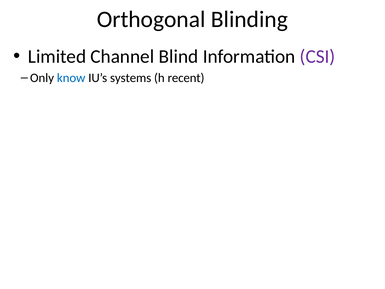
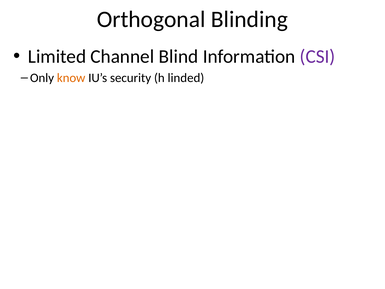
know colour: blue -> orange
systems: systems -> security
recent: recent -> linded
